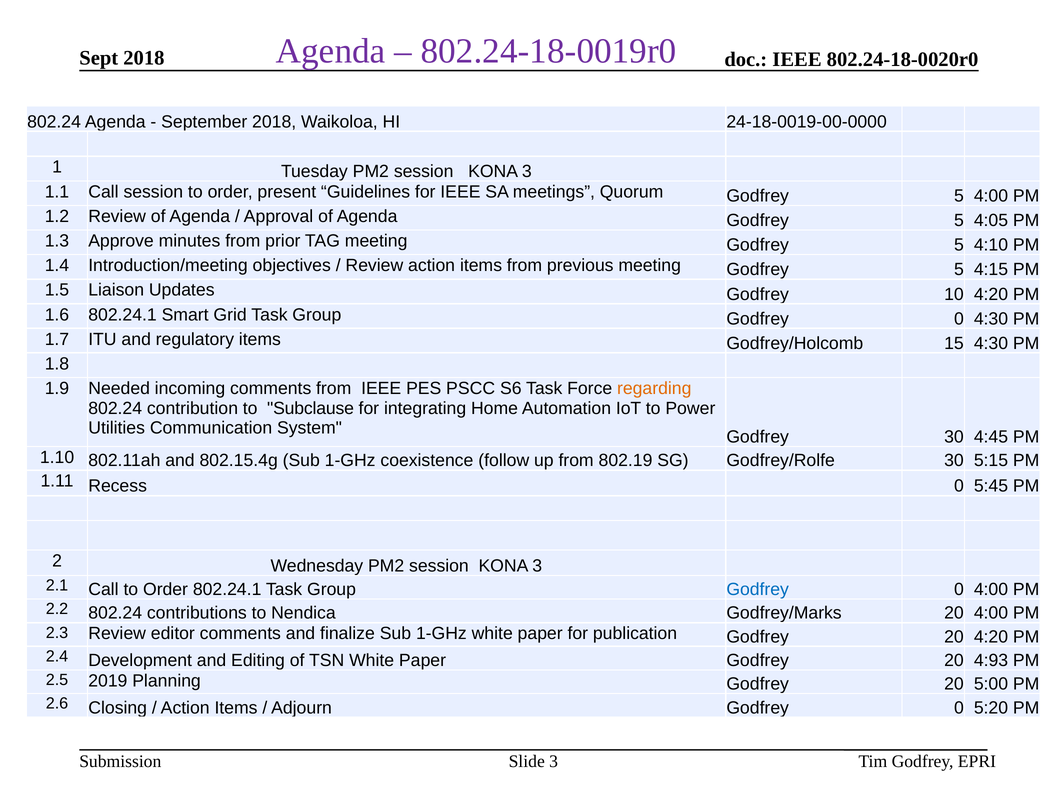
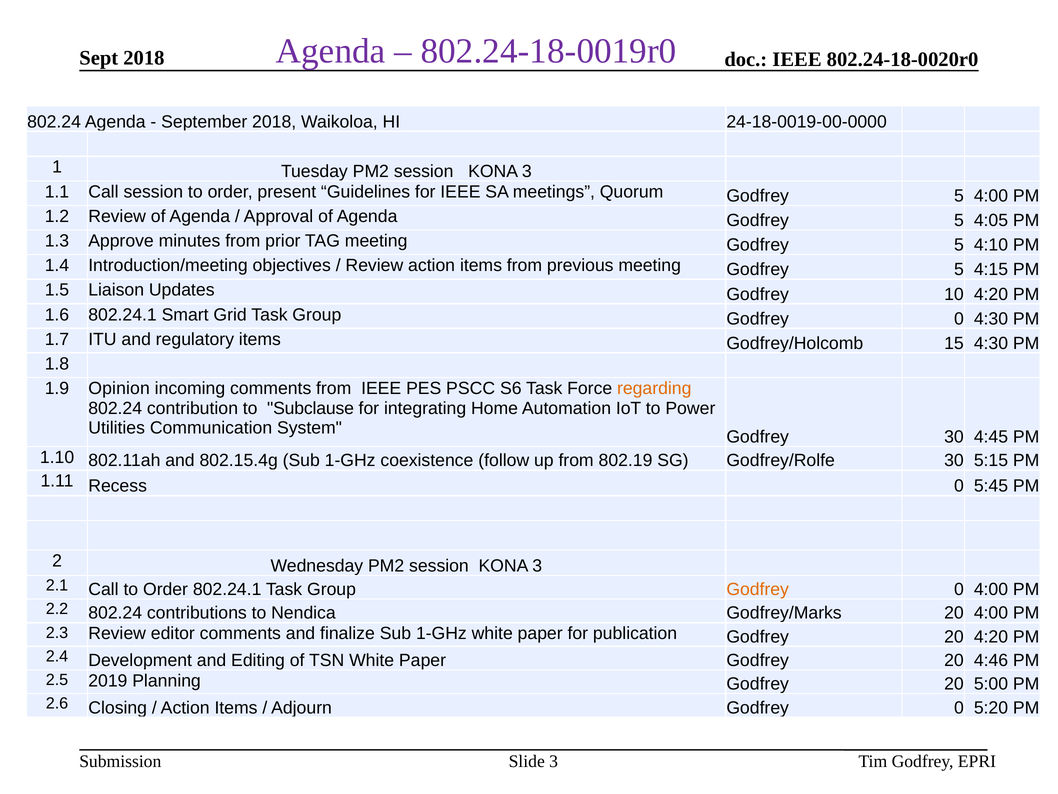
Needed: Needed -> Opinion
Godfrey at (758, 589) colour: blue -> orange
4:93: 4:93 -> 4:46
